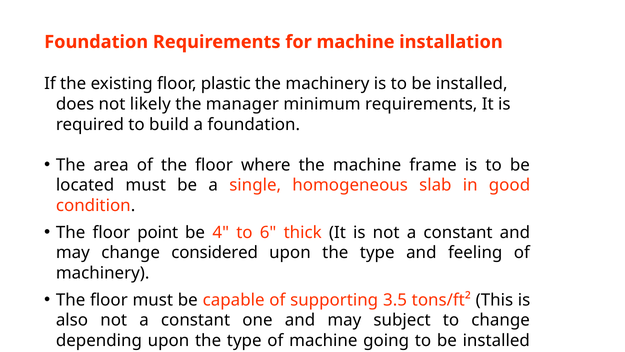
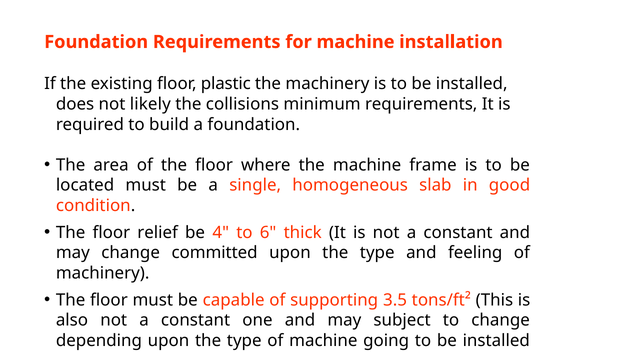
manager: manager -> collisions
point: point -> relief
considered: considered -> committed
